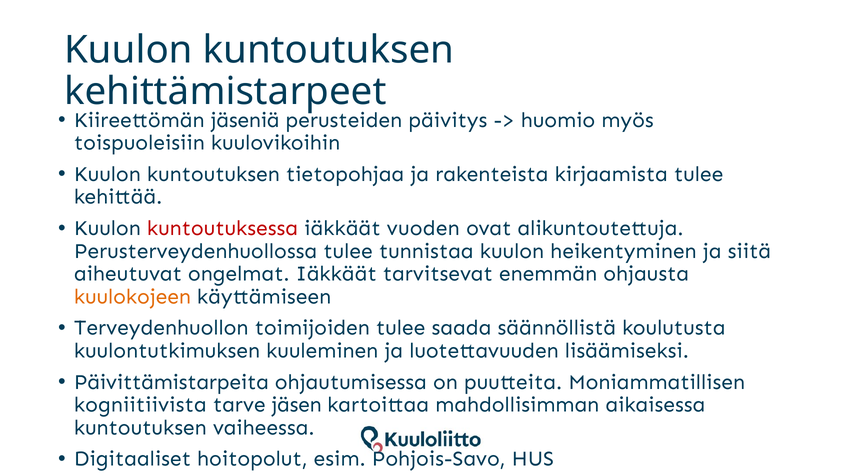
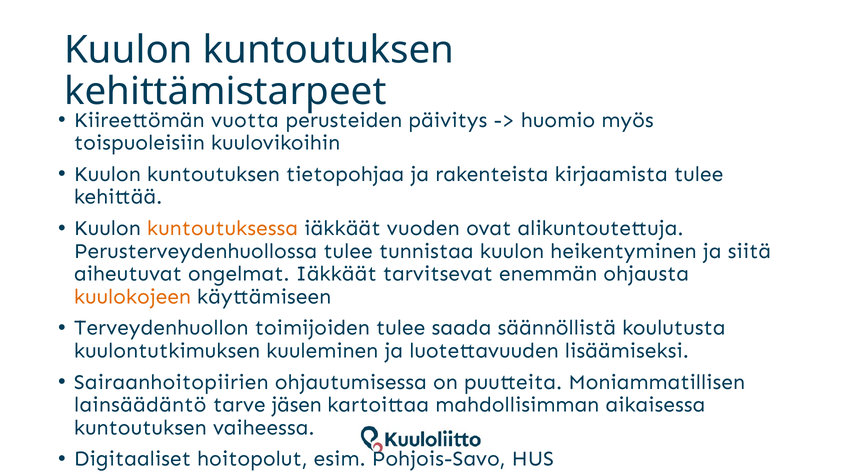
jäseniä: jäseniä -> vuotta
kuntoutuksessa colour: red -> orange
Päivittämistarpeita: Päivittämistarpeita -> Sairaanhoitopiirien
kogniitiivista: kogniitiivista -> lainsäädäntö
